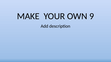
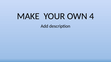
9: 9 -> 4
